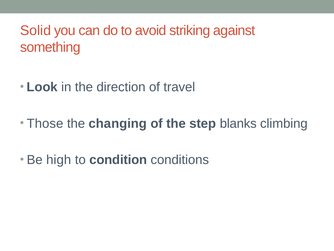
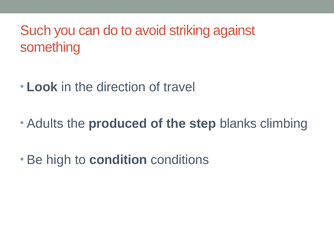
Solid: Solid -> Such
Those: Those -> Adults
changing: changing -> produced
